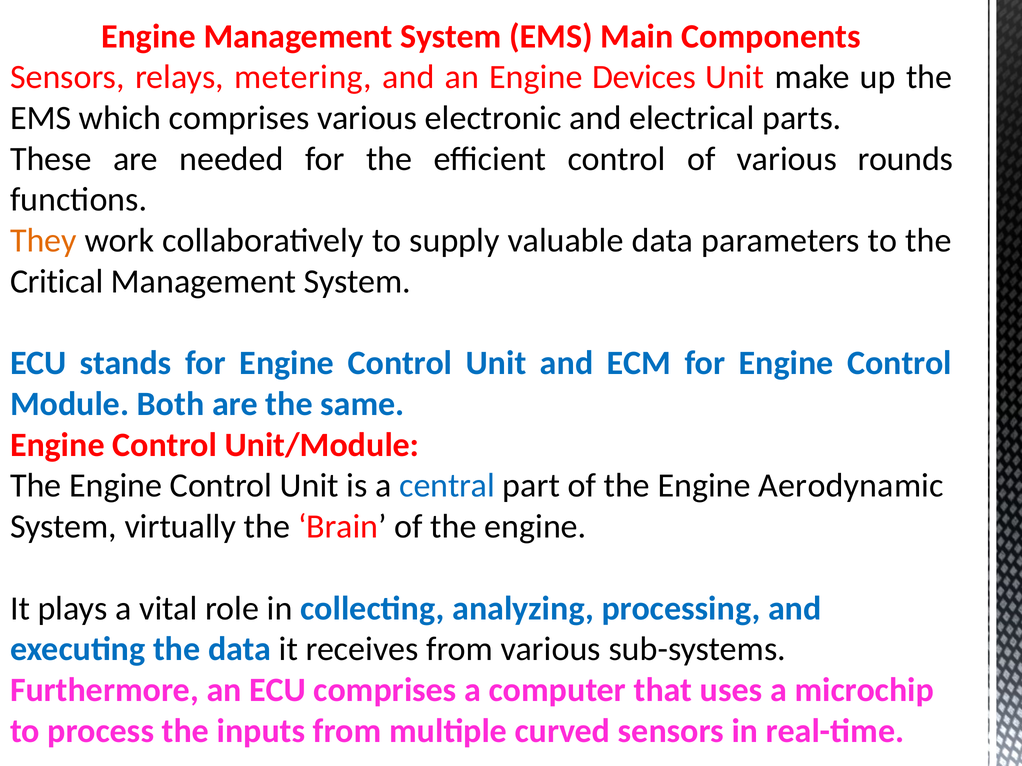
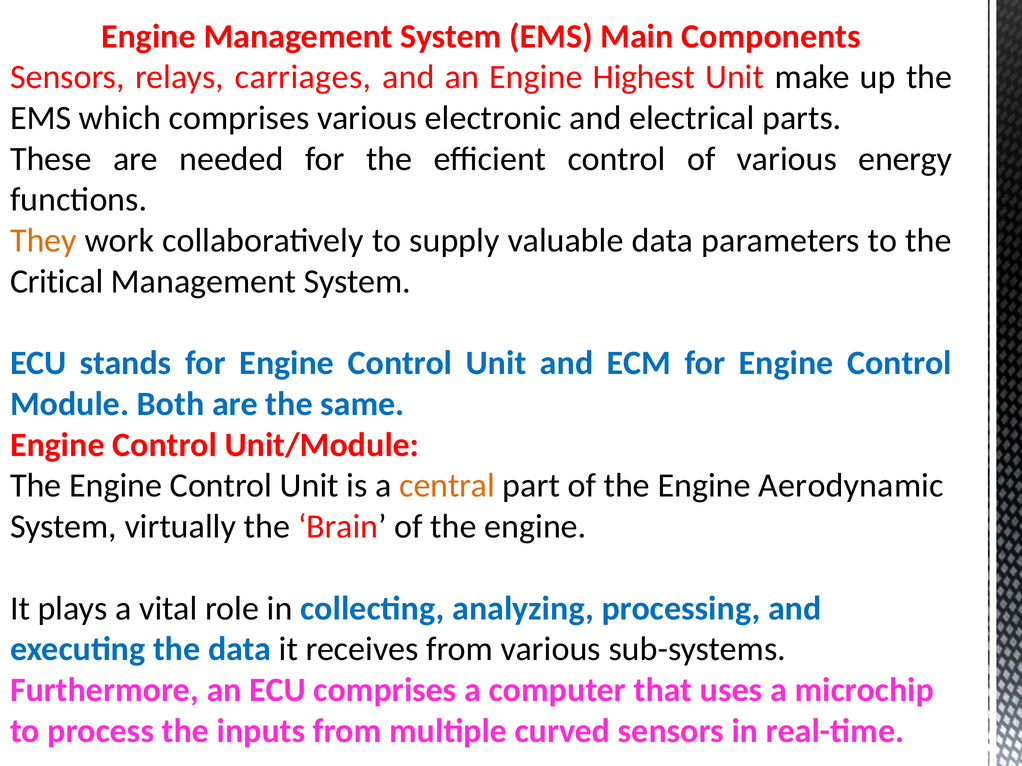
metering: metering -> carriages
Devices: Devices -> Highest
rounds: rounds -> energy
central colour: blue -> orange
